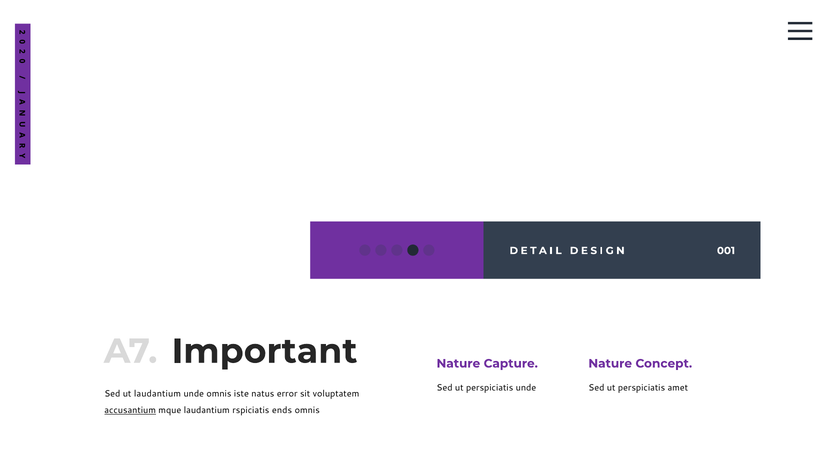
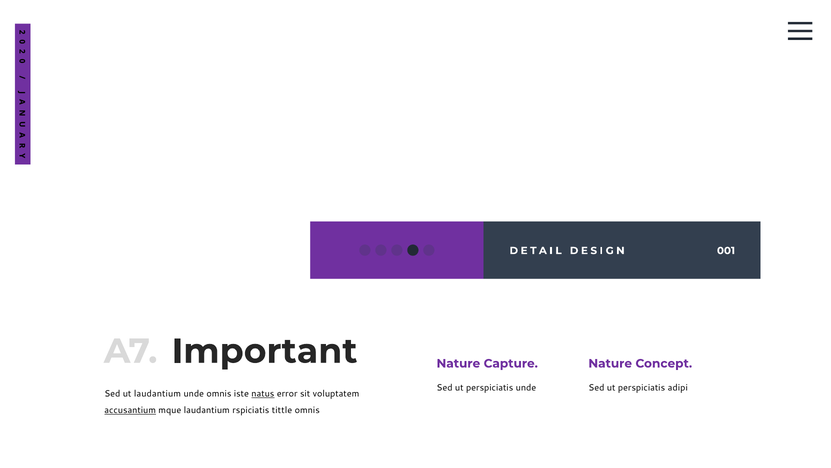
amet: amet -> adipi
natus underline: none -> present
ends: ends -> tittle
